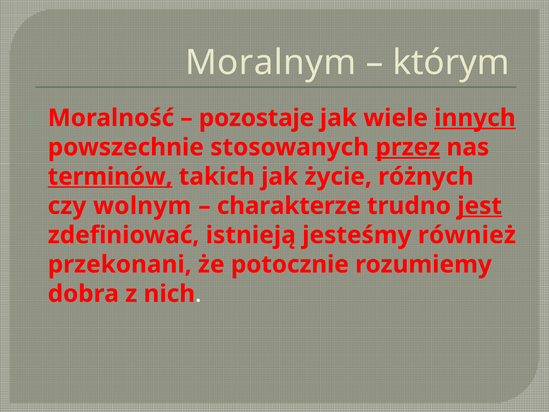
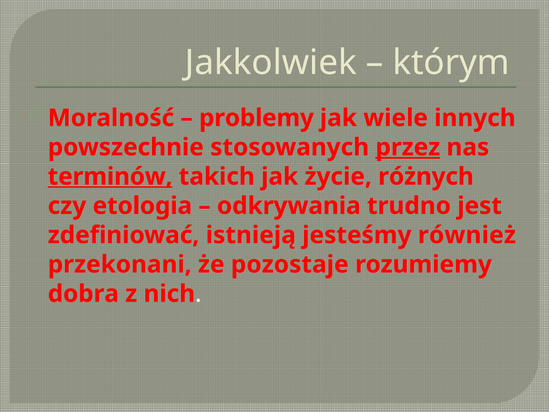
Moralnym: Moralnym -> Jakkolwiek
pozostaje: pozostaje -> problemy
innych underline: present -> none
wolnym: wolnym -> etologia
charakterze: charakterze -> odkrywania
jest underline: present -> none
potocznie: potocznie -> pozostaje
